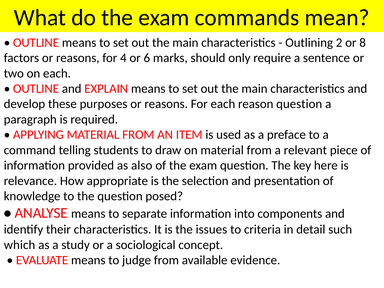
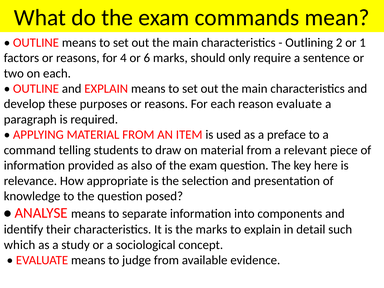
8: 8 -> 1
reason question: question -> evaluate
the issues: issues -> marks
to criteria: criteria -> explain
